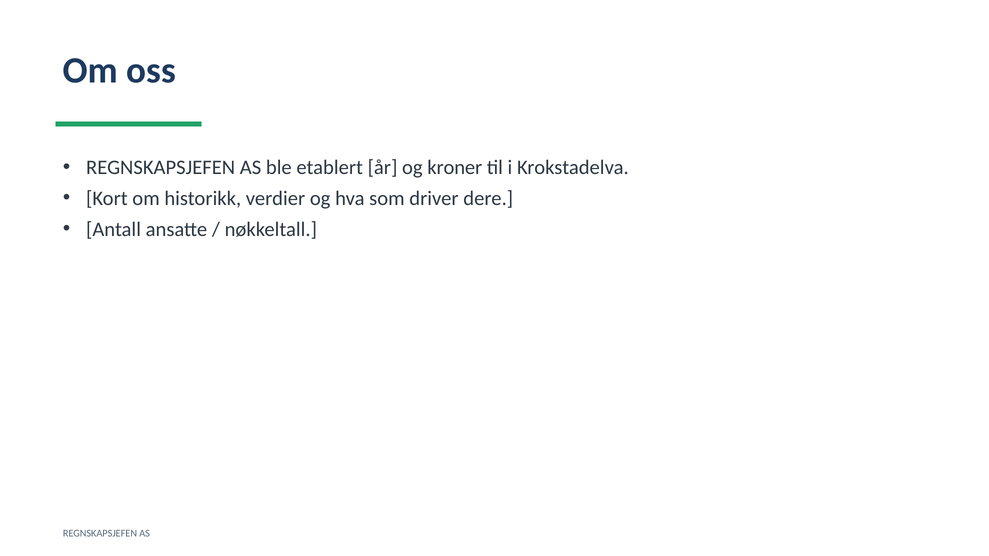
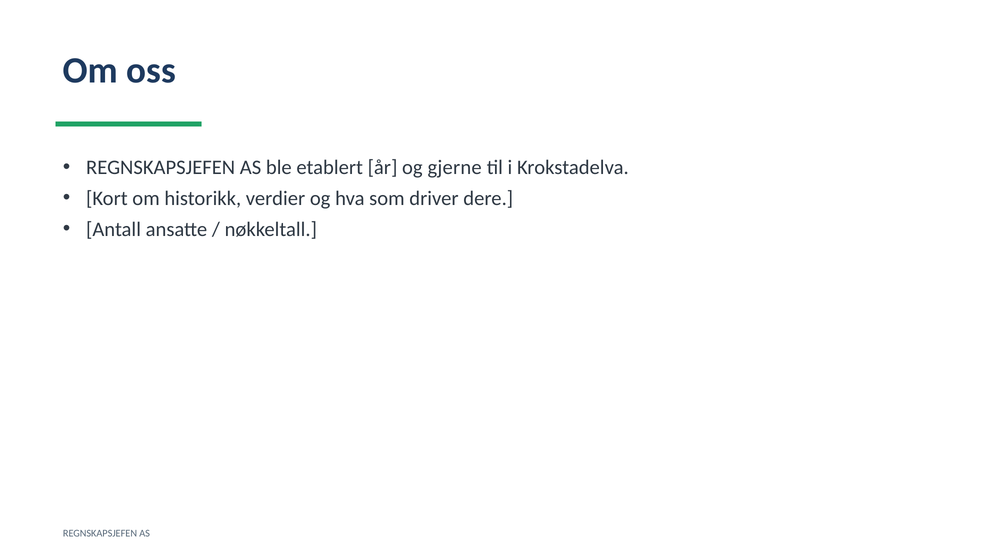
kroner: kroner -> gjerne
